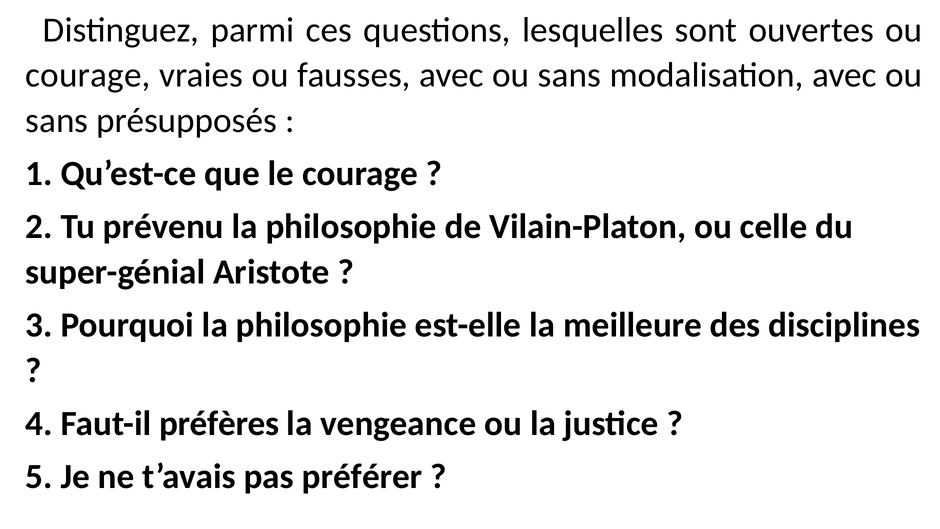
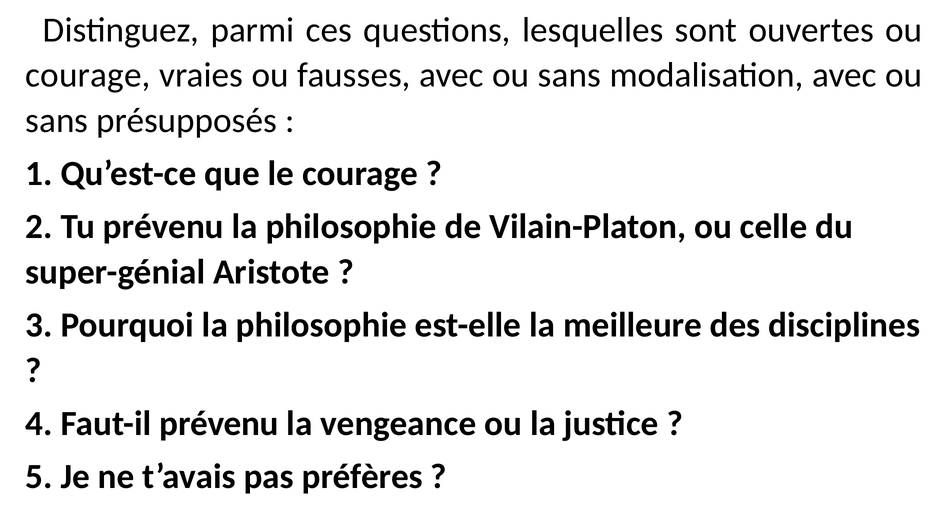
Faut-il préfères: préfères -> prévenu
préférer: préférer -> préfères
